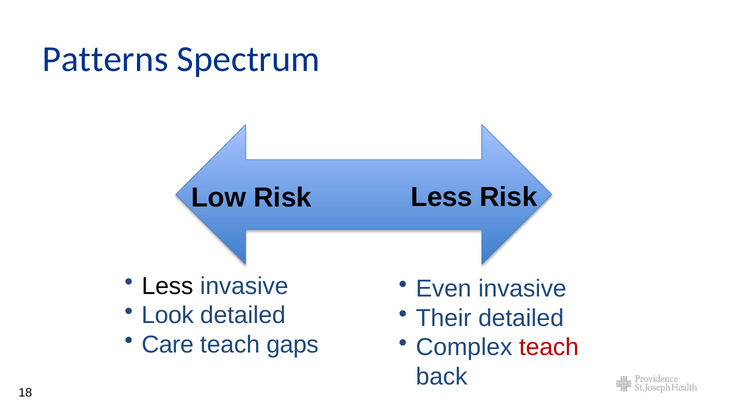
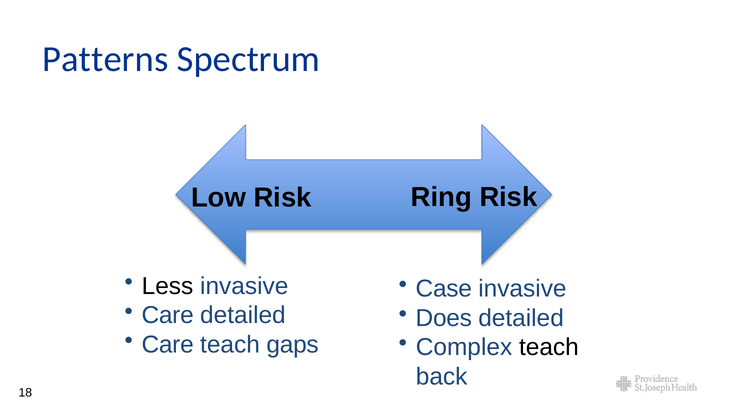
Risk Less: Less -> Ring
Even: Even -> Case
Look at (168, 316): Look -> Care
Their: Their -> Does
teach at (549, 348) colour: red -> black
